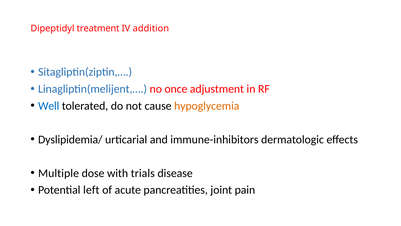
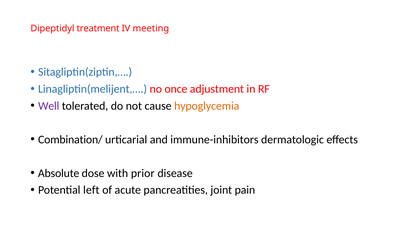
addition: addition -> meeting
Well colour: blue -> purple
Dyslipidemia/: Dyslipidemia/ -> Combination/
Multiple: Multiple -> Absolute
trials: trials -> prior
